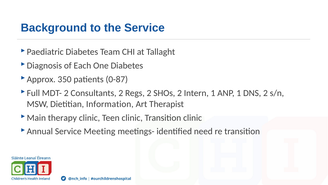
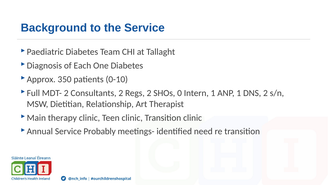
0-87: 0-87 -> 0-10
SHOs 2: 2 -> 0
Information: Information -> Relationship
Meeting: Meeting -> Probably
